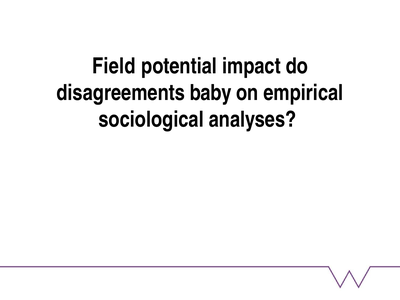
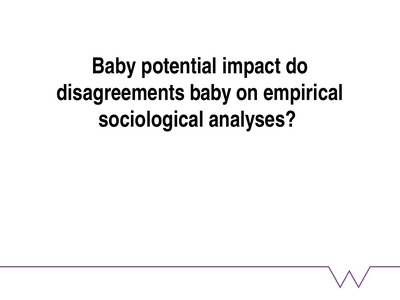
Field at (114, 66): Field -> Baby
